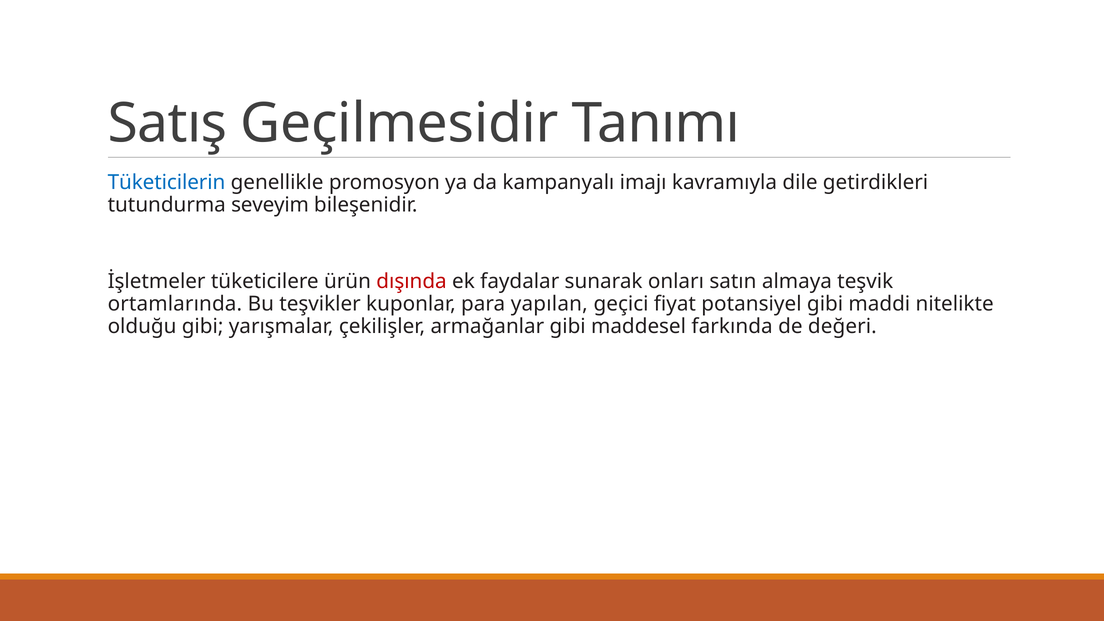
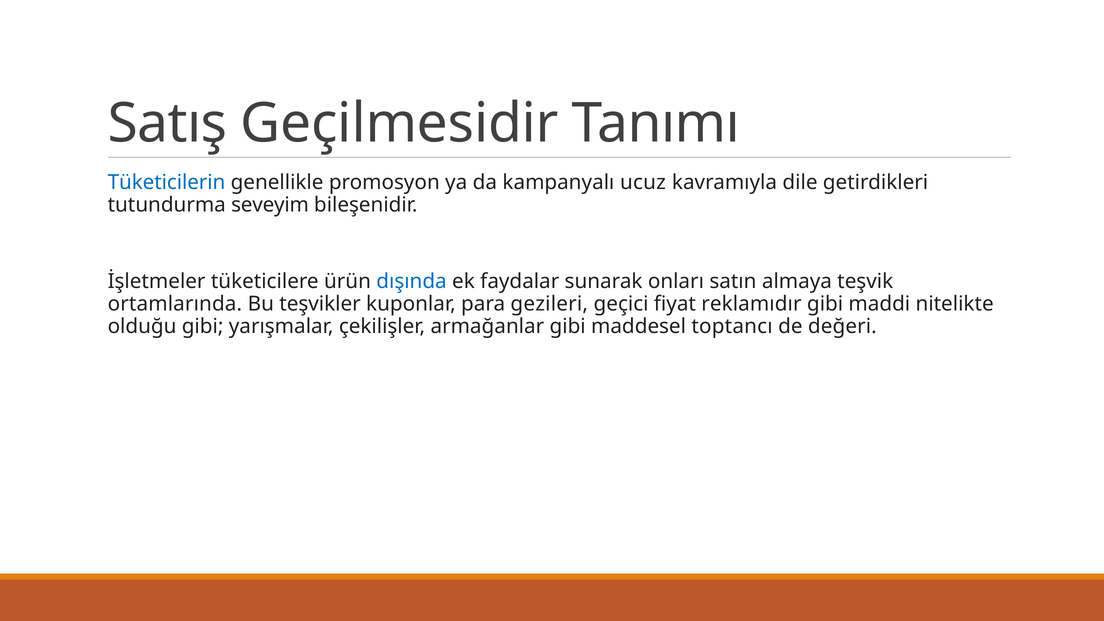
imajı: imajı -> ucuz
dışında colour: red -> blue
yapılan: yapılan -> gezileri
potansiyel: potansiyel -> reklamıdır
farkında: farkında -> toptancı
